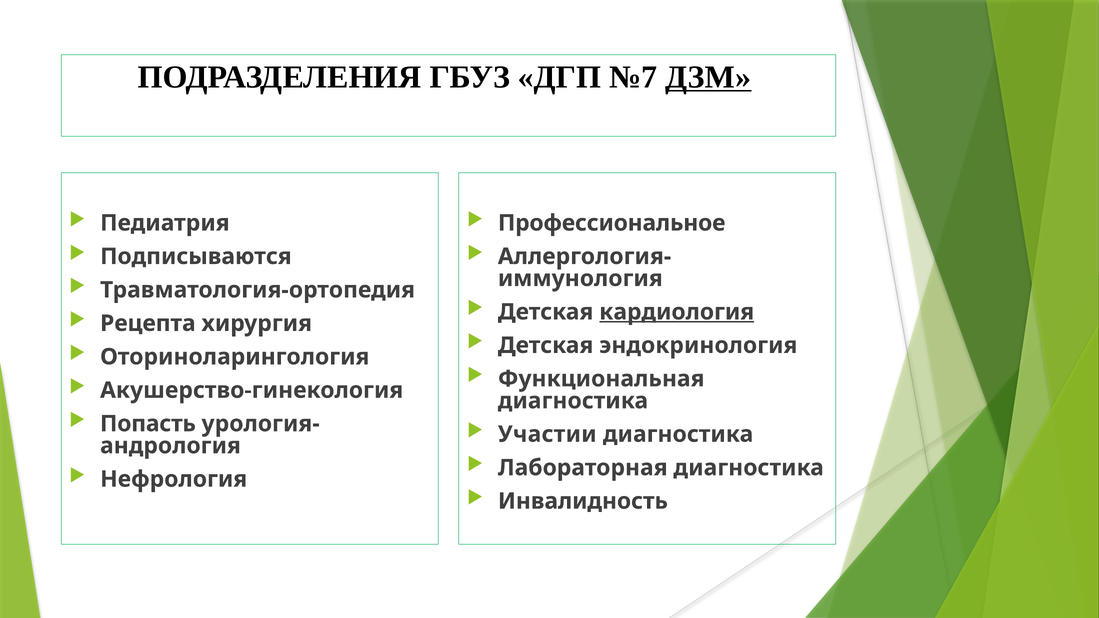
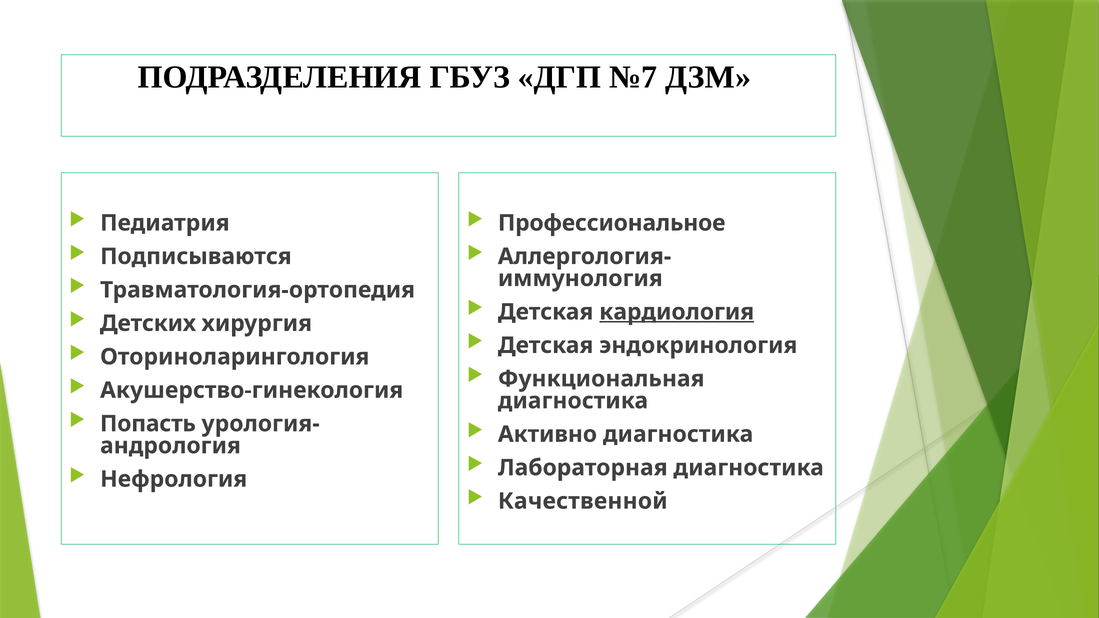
ДЗМ underline: present -> none
Рецепта: Рецепта -> Детских
Участии: Участии -> Активно
Инвалидность: Инвалидность -> Качественной
